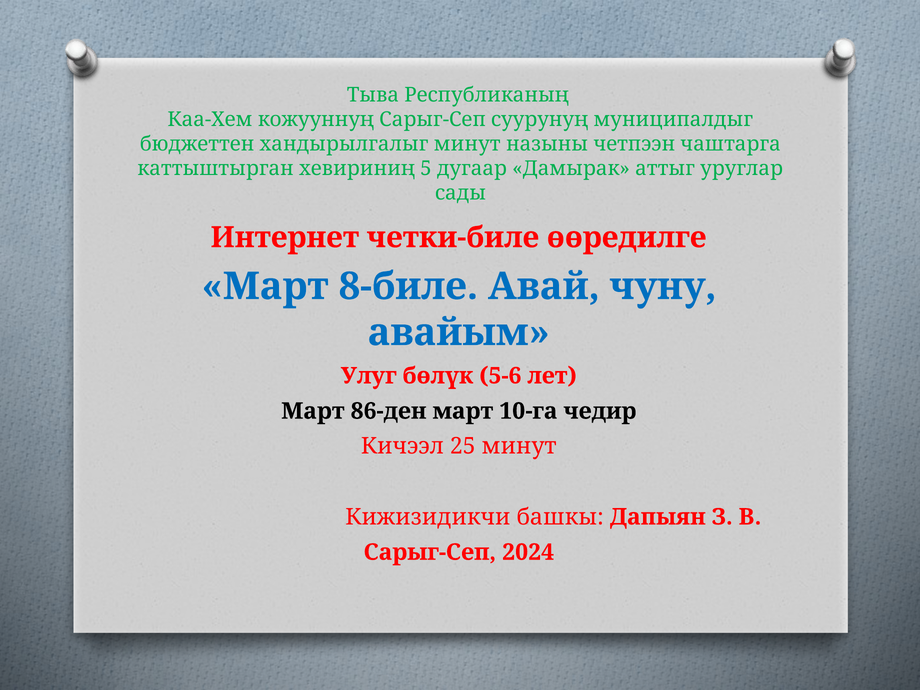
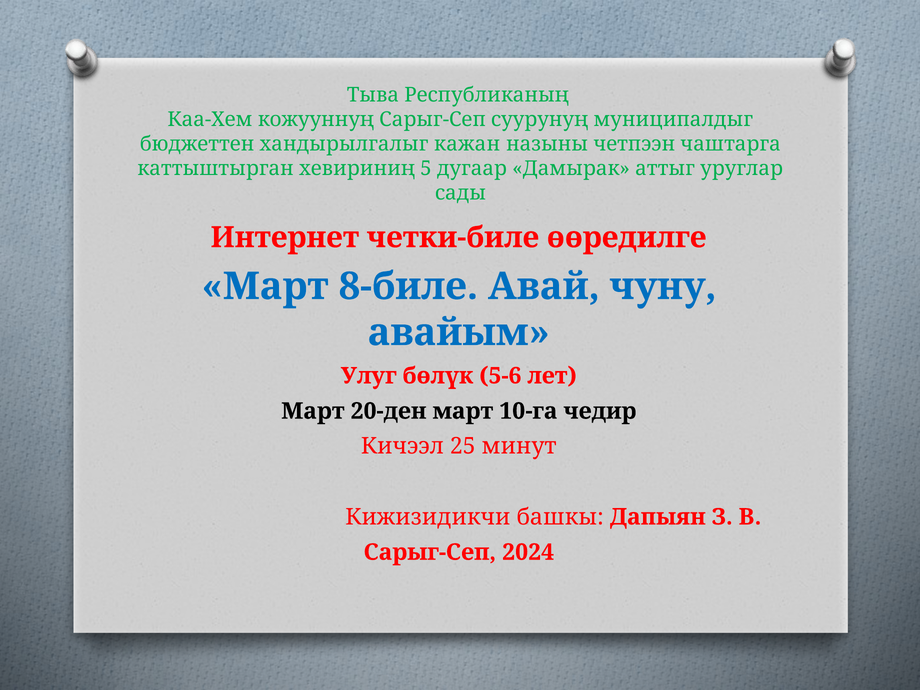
хандырылгалыг минут: минут -> кажан
86-ден: 86-ден -> 20-ден
